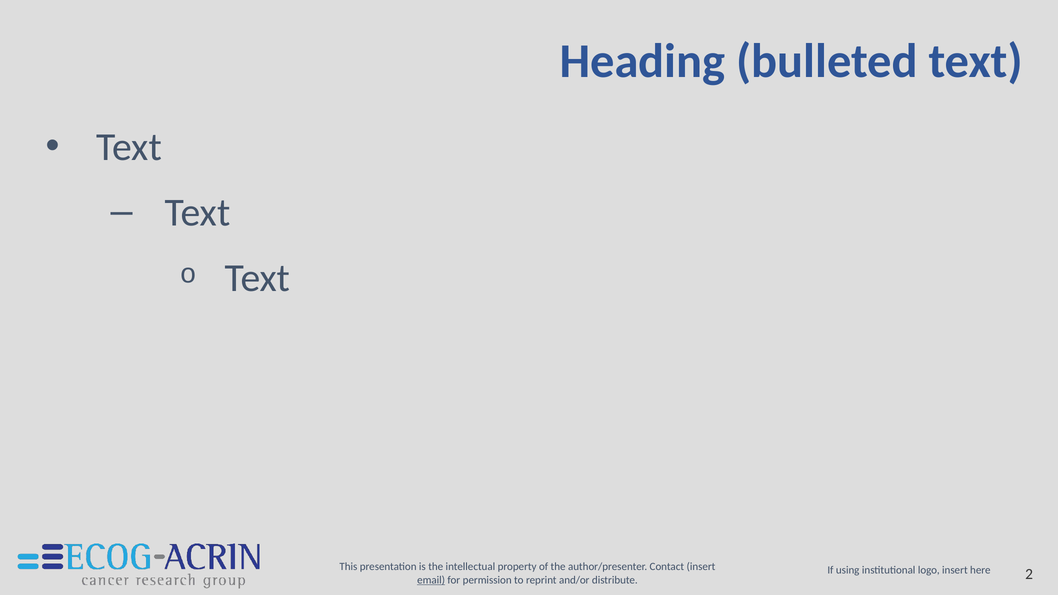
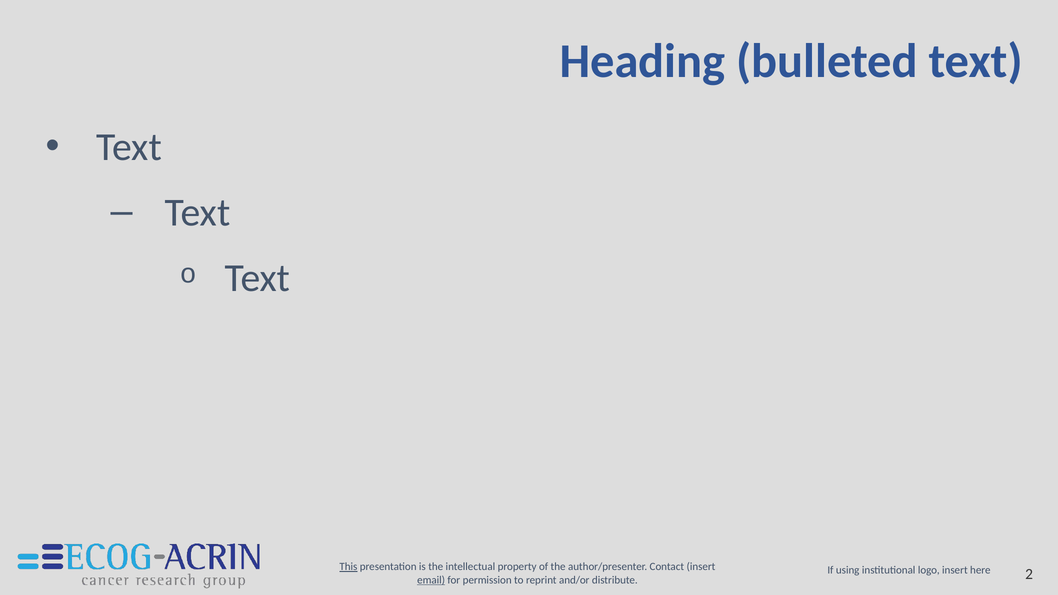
This underline: none -> present
